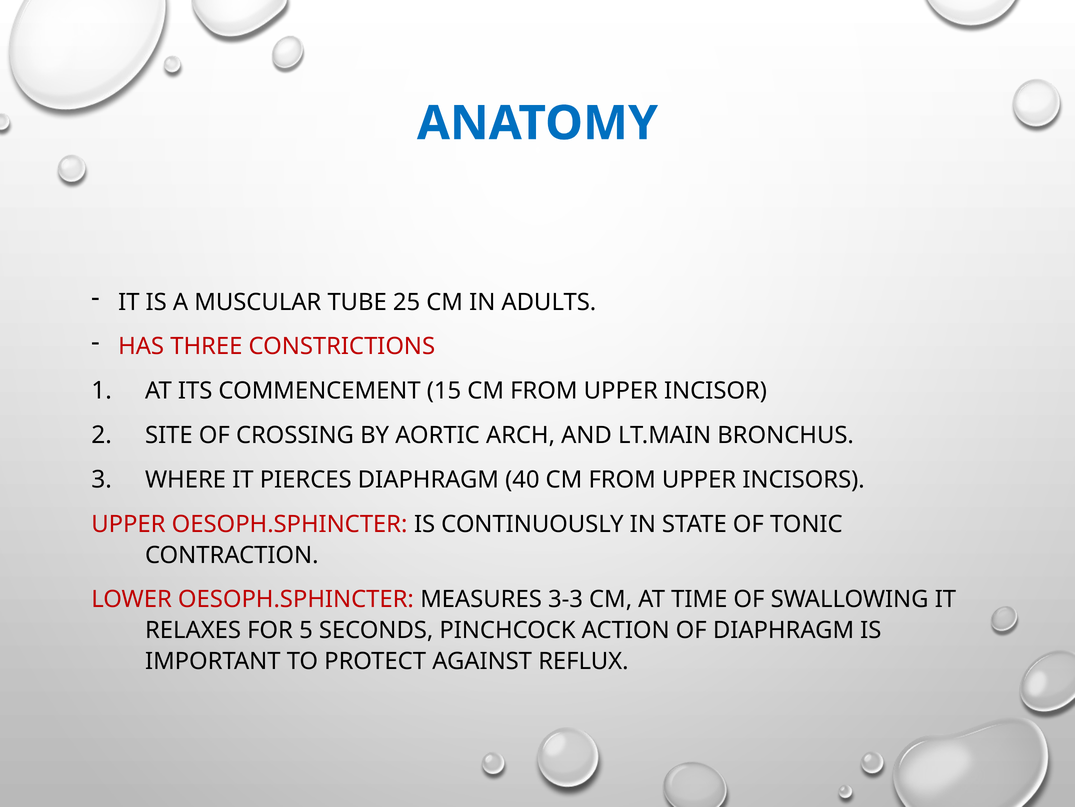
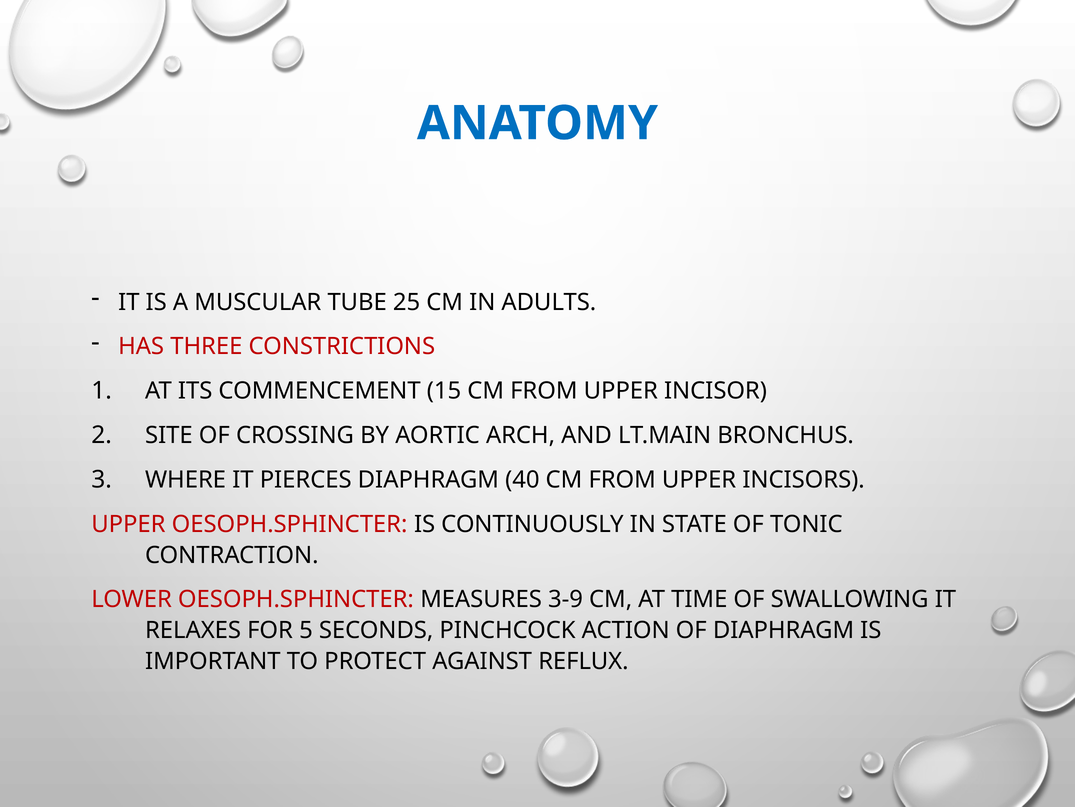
3-3: 3-3 -> 3-9
